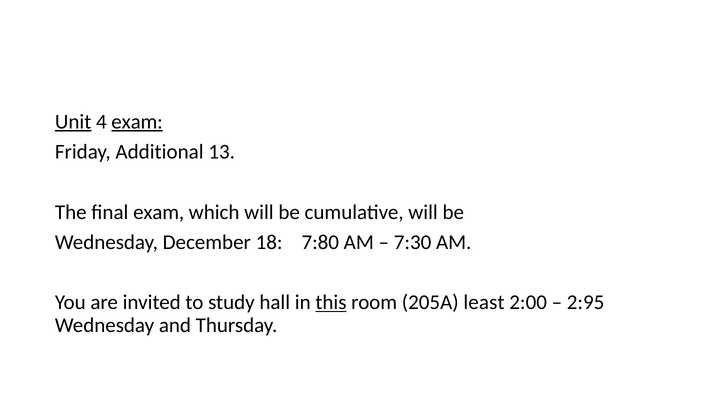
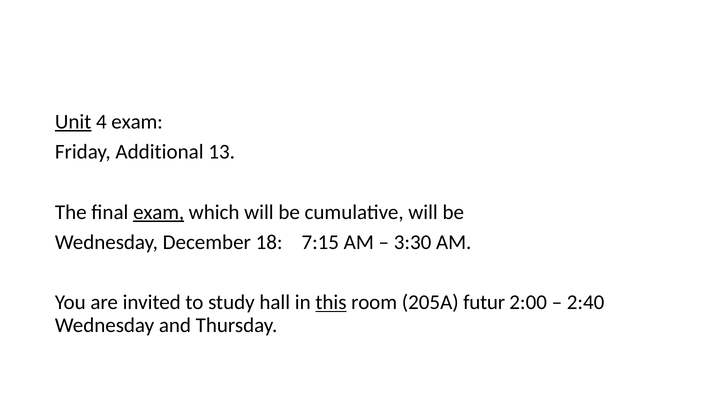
exam at (137, 122) underline: present -> none
exam at (159, 212) underline: none -> present
7:80: 7:80 -> 7:15
7:30: 7:30 -> 3:30
least: least -> futur
2:95: 2:95 -> 2:40
